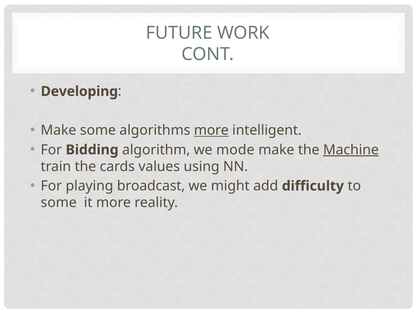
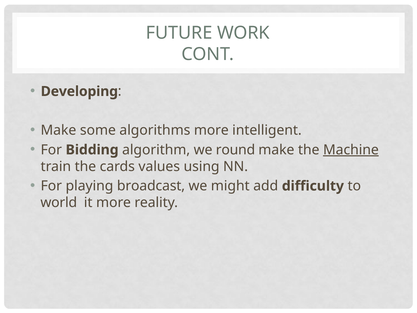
more at (211, 130) underline: present -> none
mode: mode -> round
some at (59, 202): some -> world
